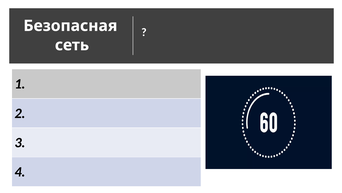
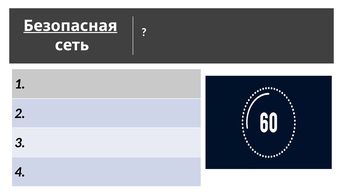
Безопасная underline: none -> present
